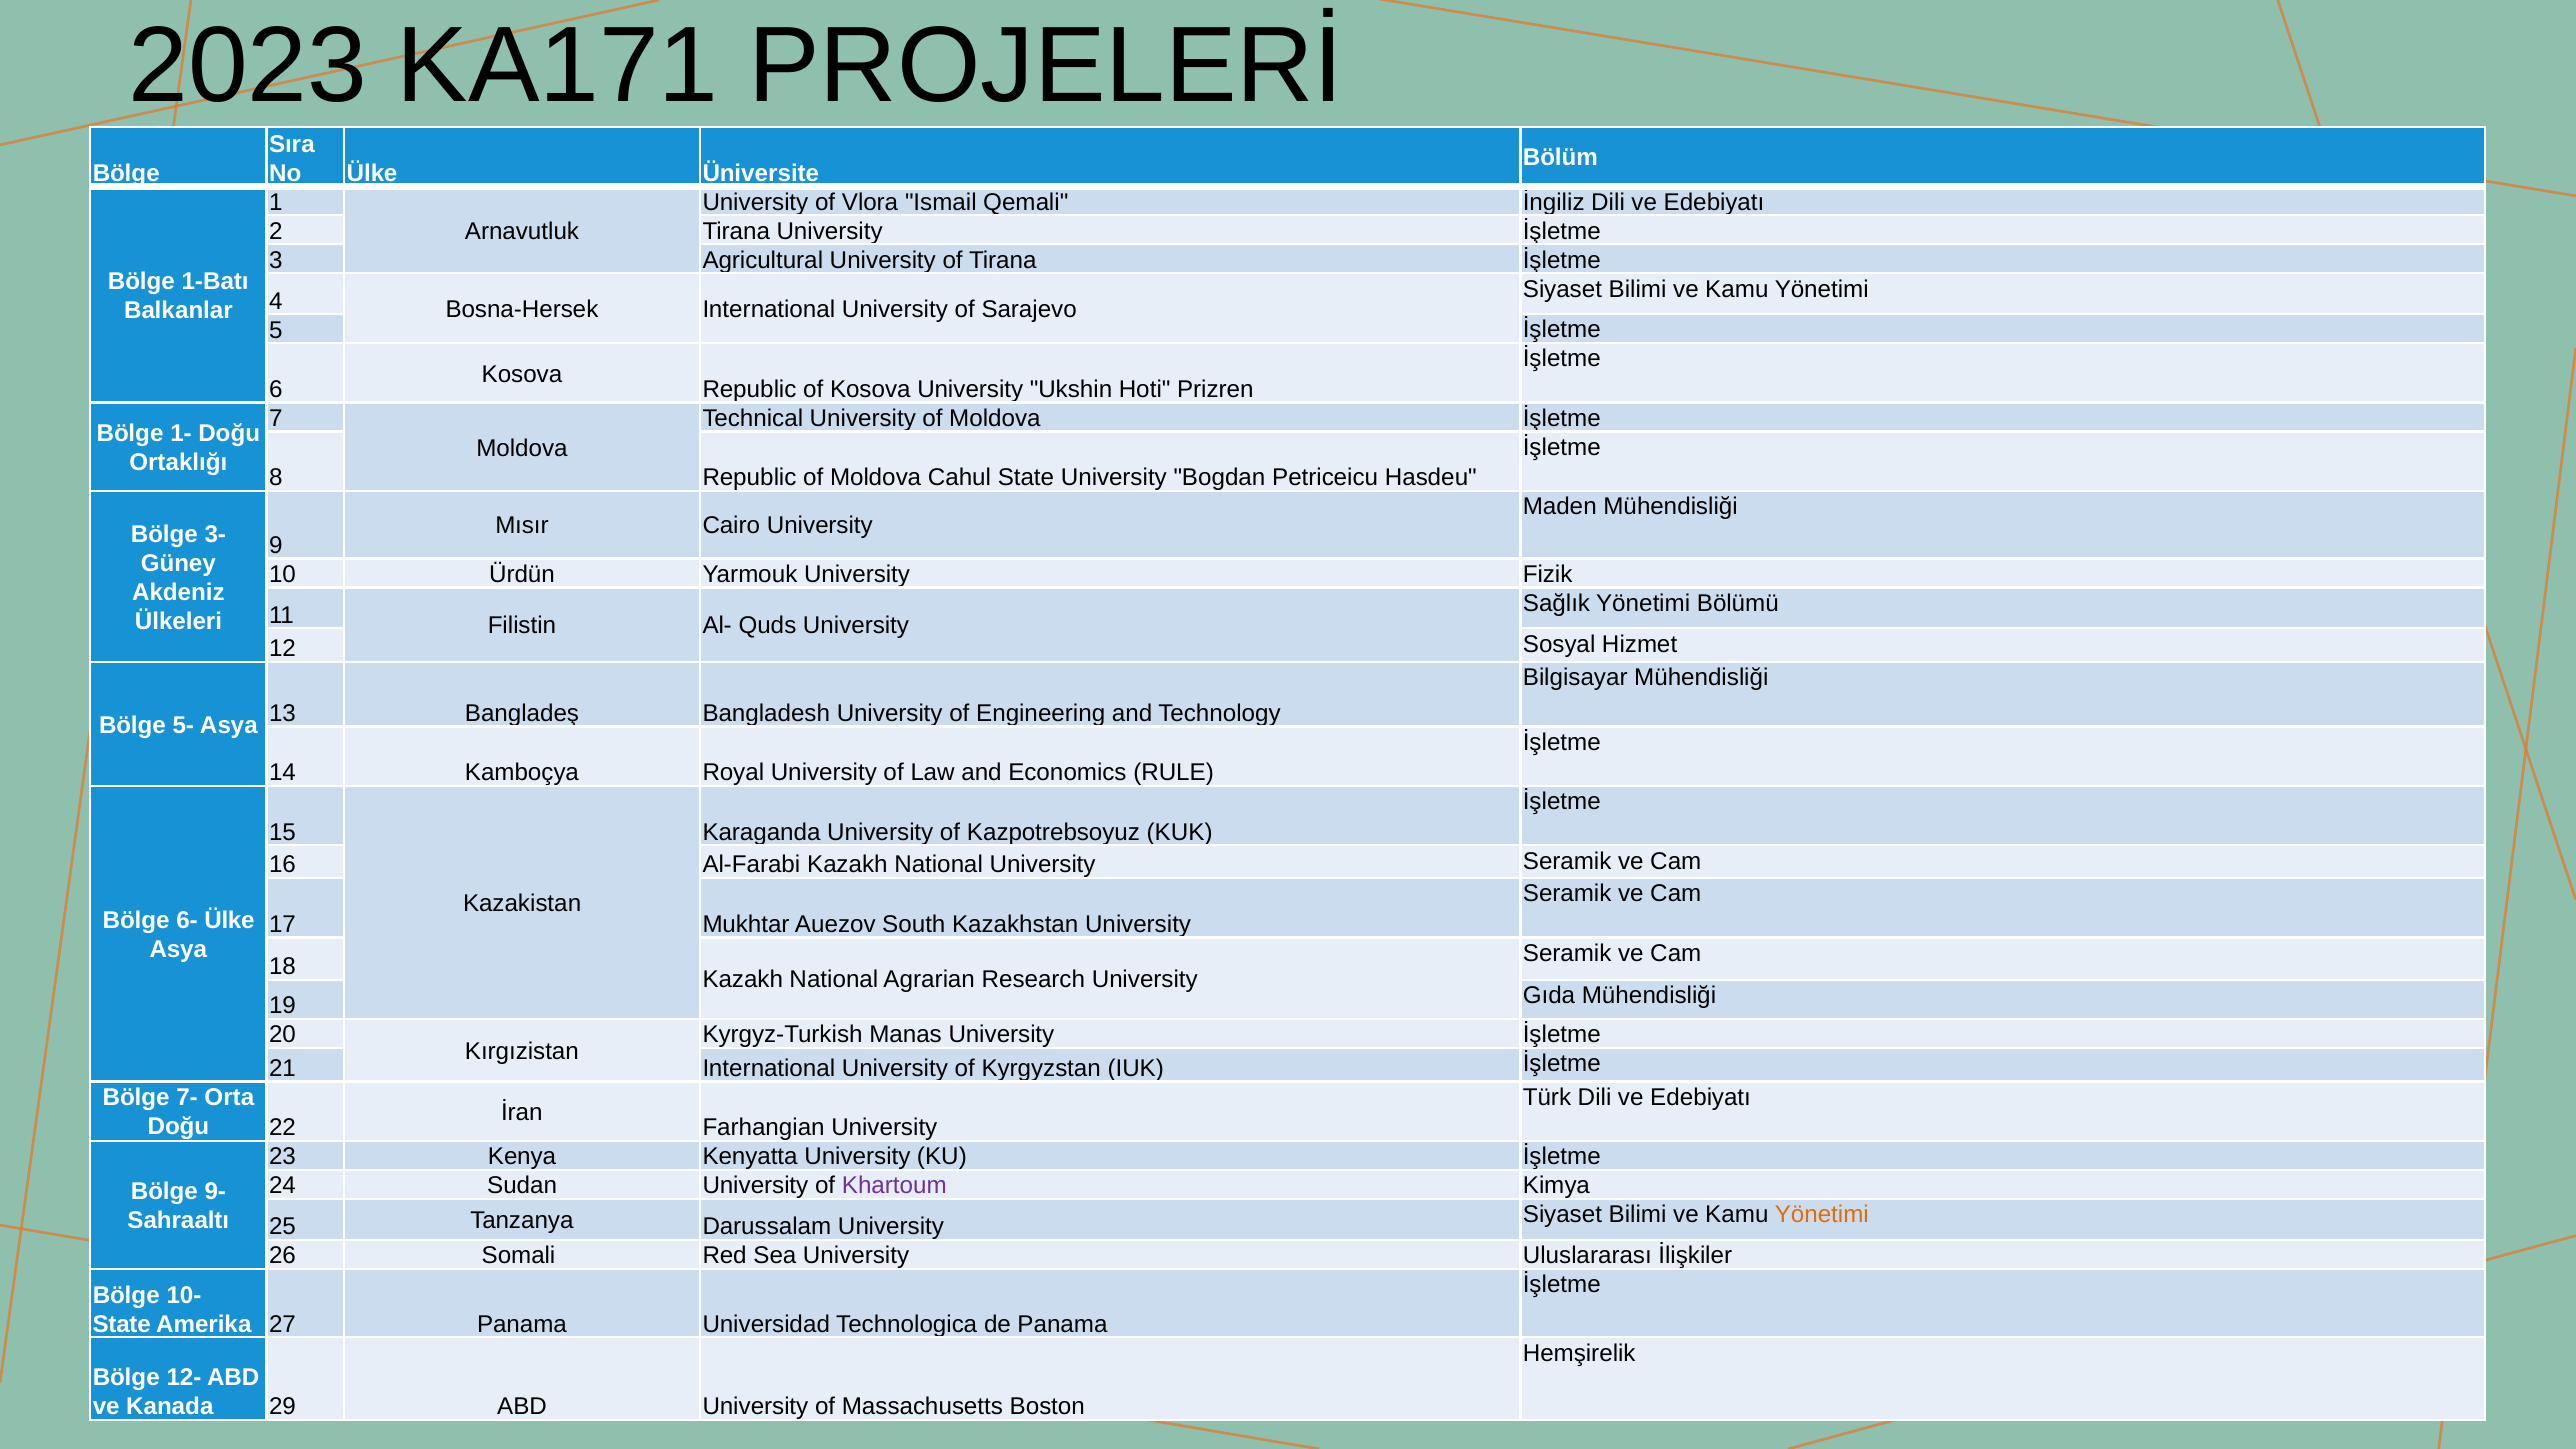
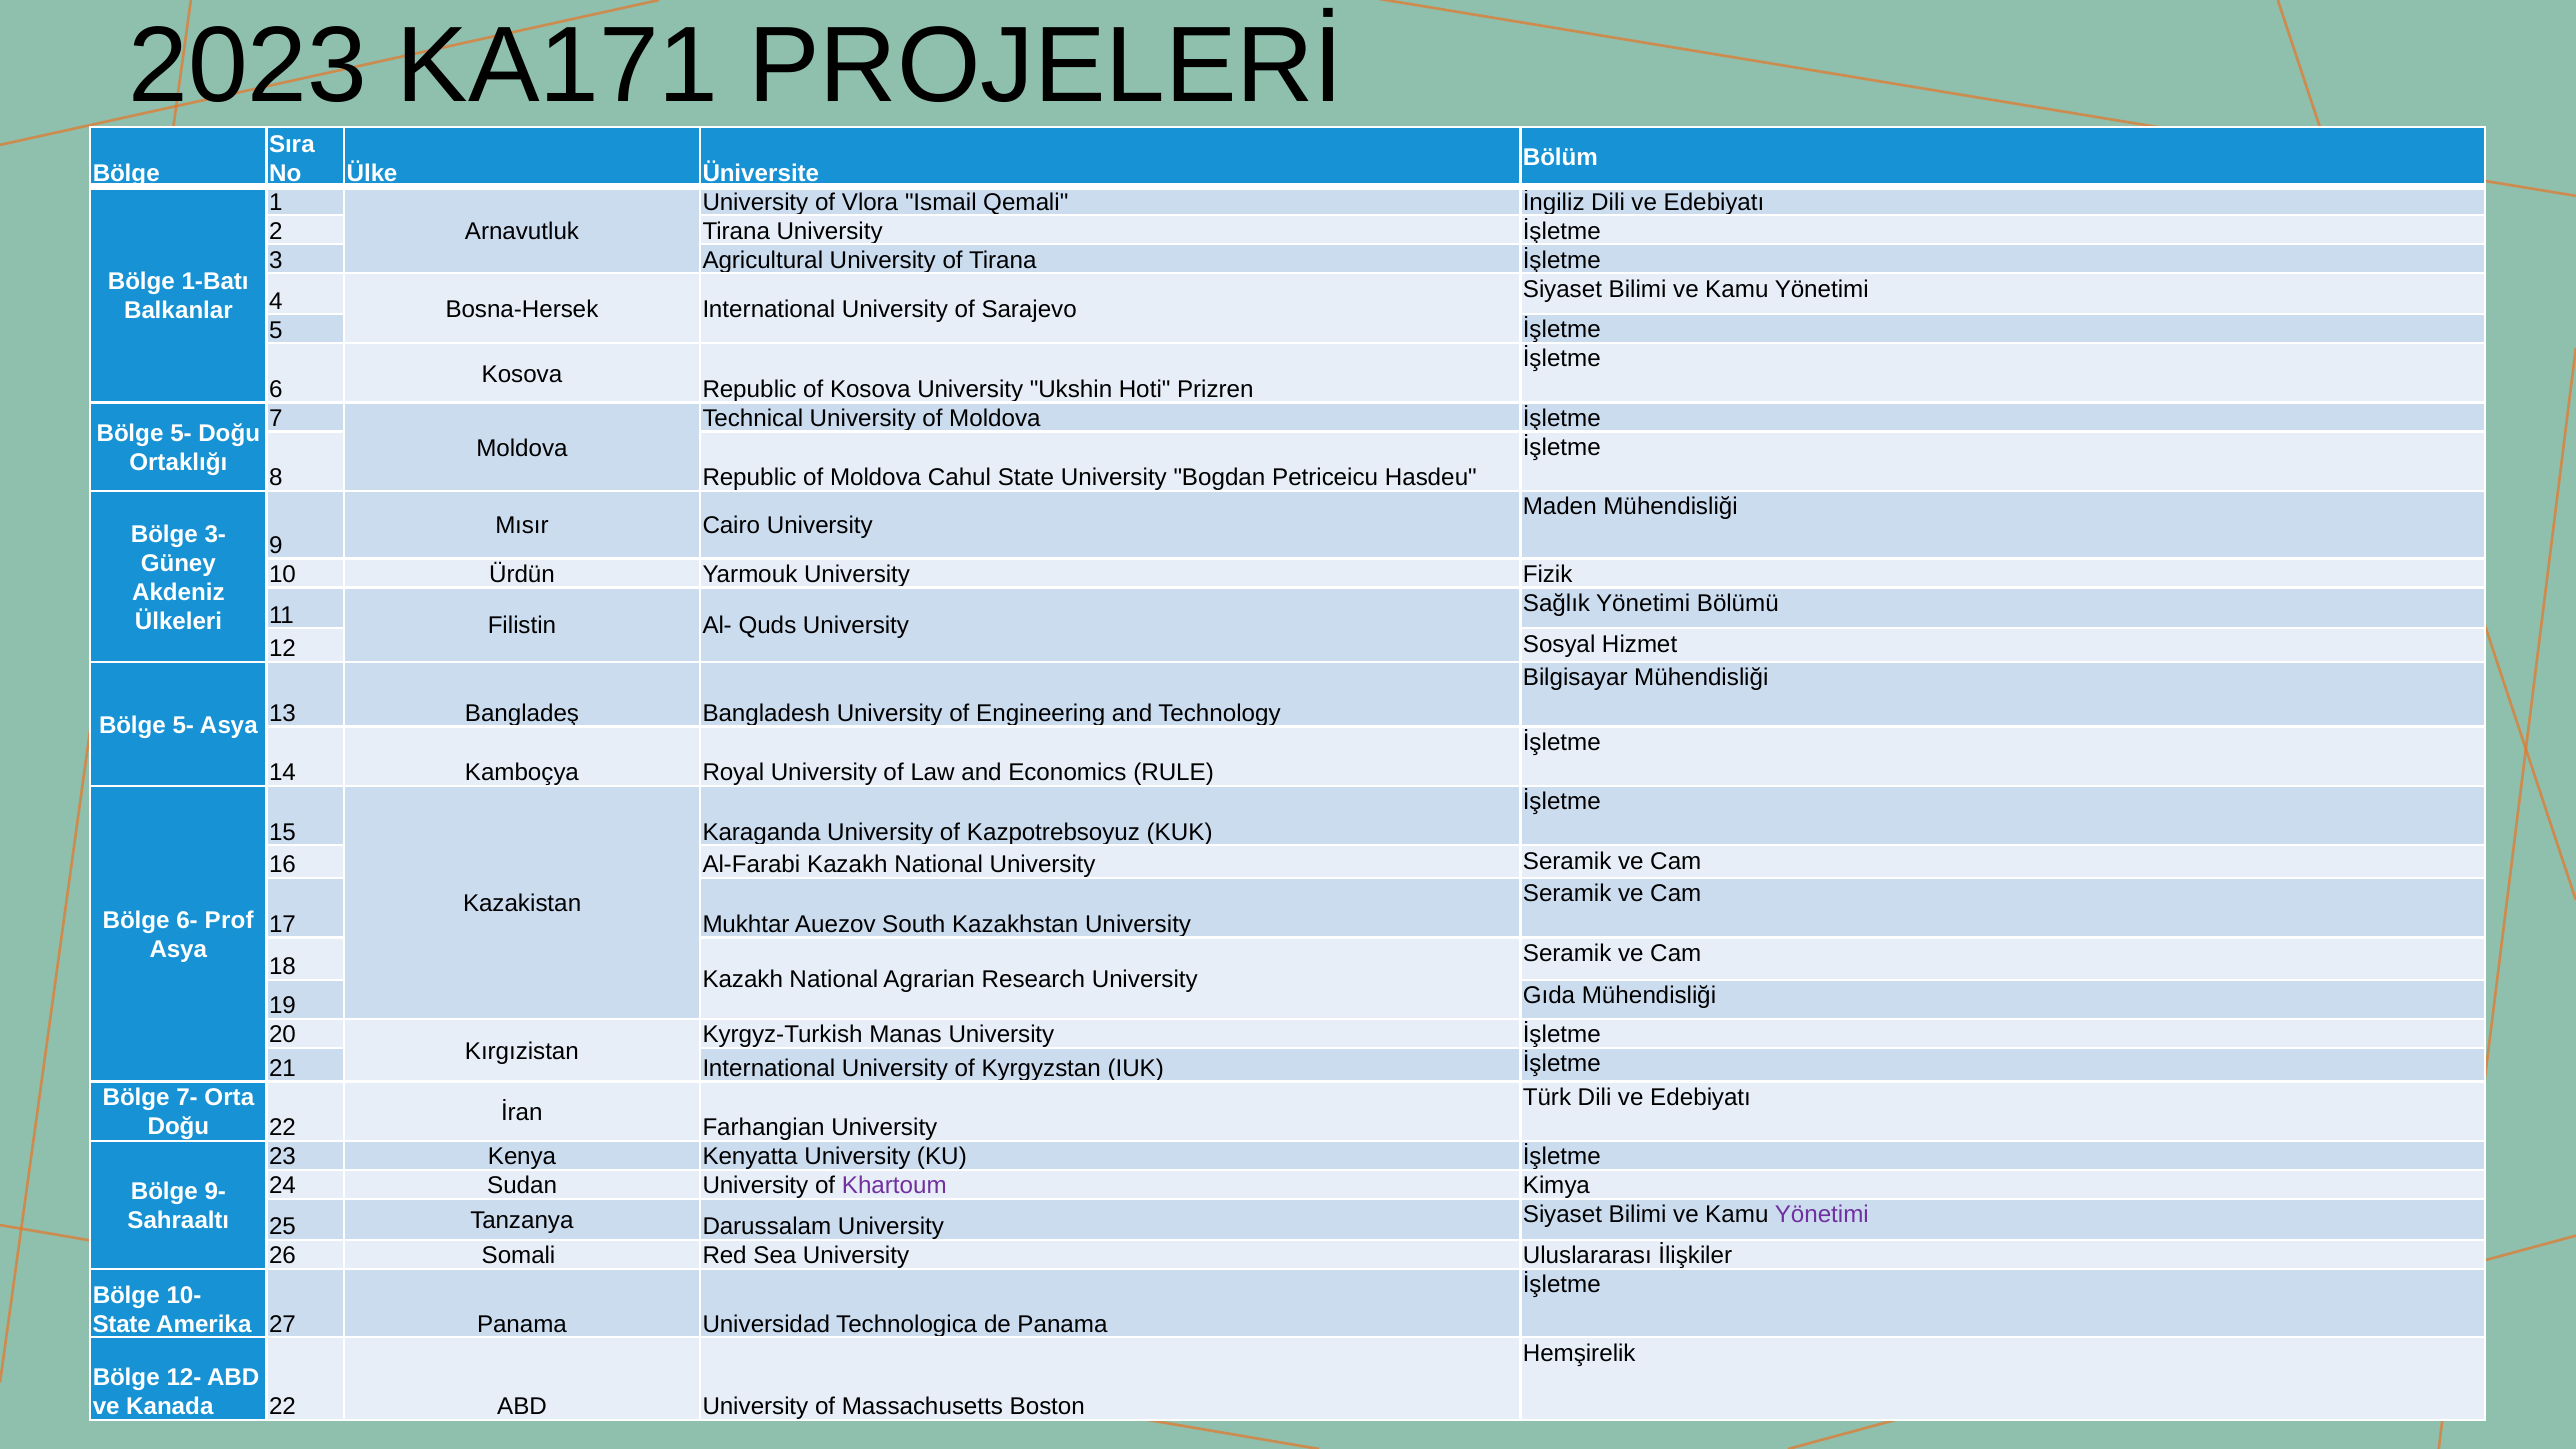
1- at (181, 434): 1- -> 5-
6- Ülke: Ülke -> Prof
Yönetimi at (1822, 1214) colour: orange -> purple
Kanada 29: 29 -> 22
